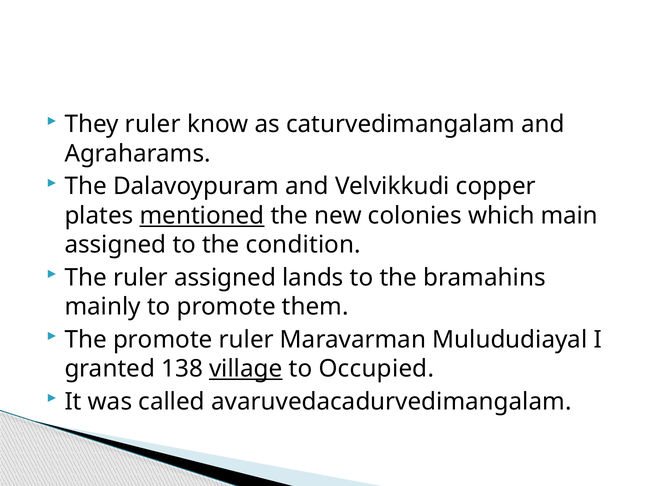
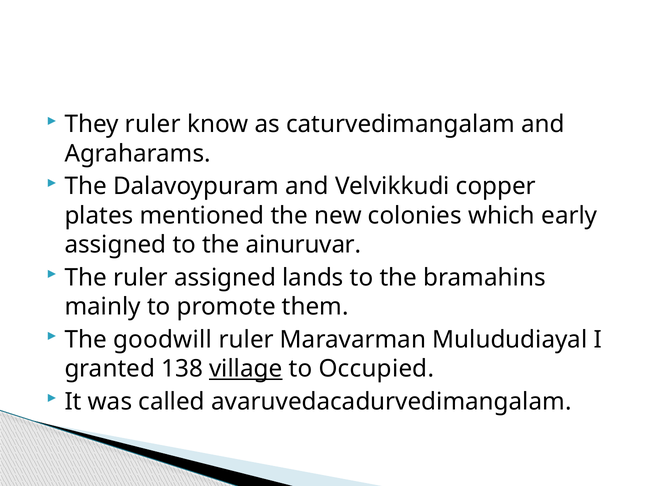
mentioned underline: present -> none
main: main -> early
condition: condition -> ainuruvar
The promote: promote -> goodwill
